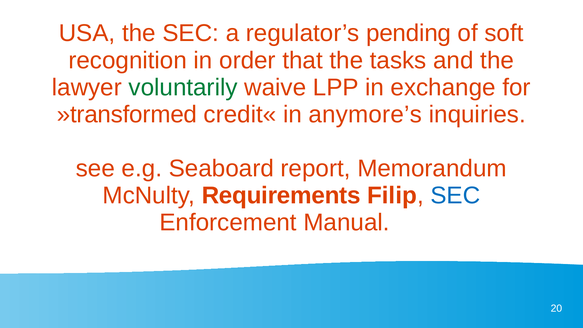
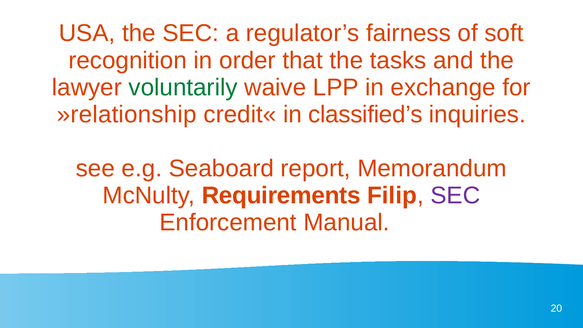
pending: pending -> fairness
»transformed: »transformed -> »relationship
anymore’s: anymore’s -> classified’s
SEC at (455, 196) colour: blue -> purple
